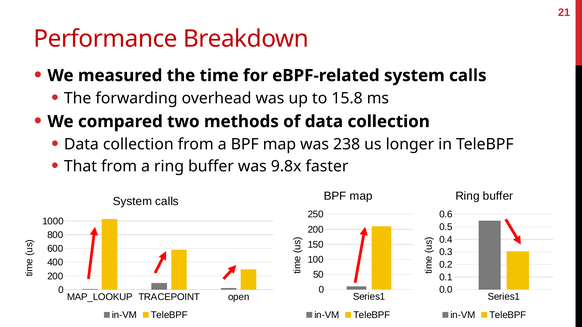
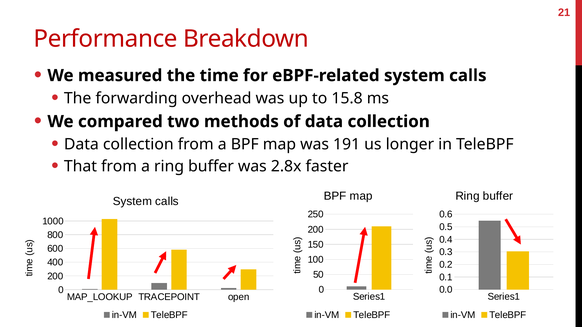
238: 238 -> 191
9.8x: 9.8x -> 2.8x
